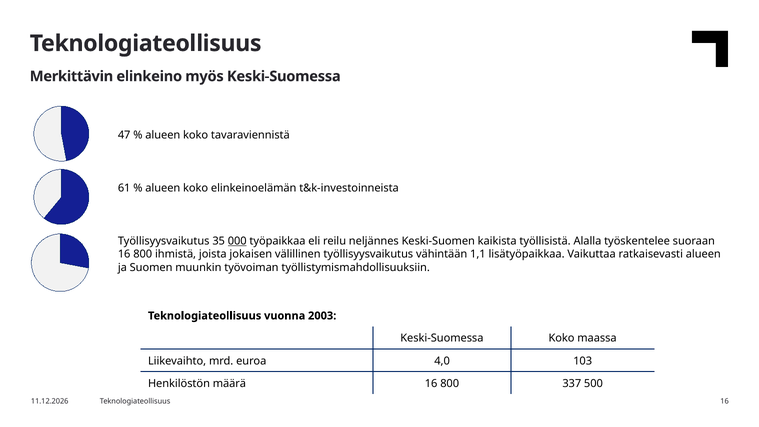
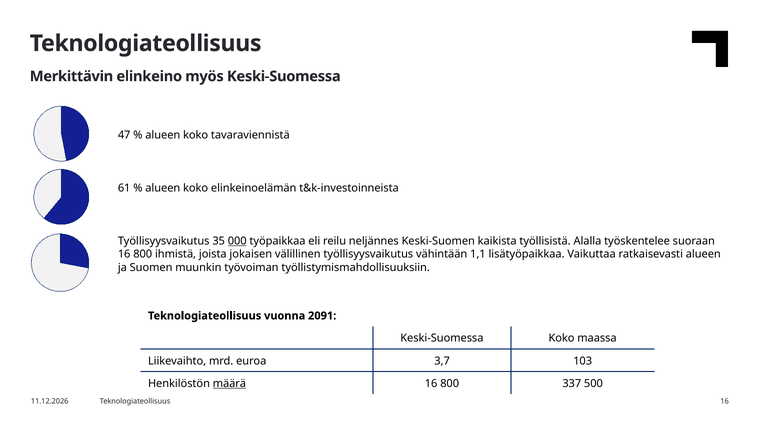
2003: 2003 -> 2091
4,0: 4,0 -> 3,7
määrä underline: none -> present
